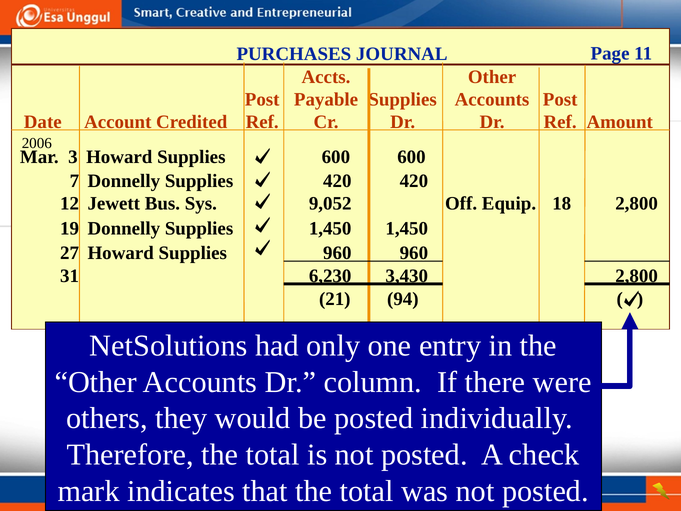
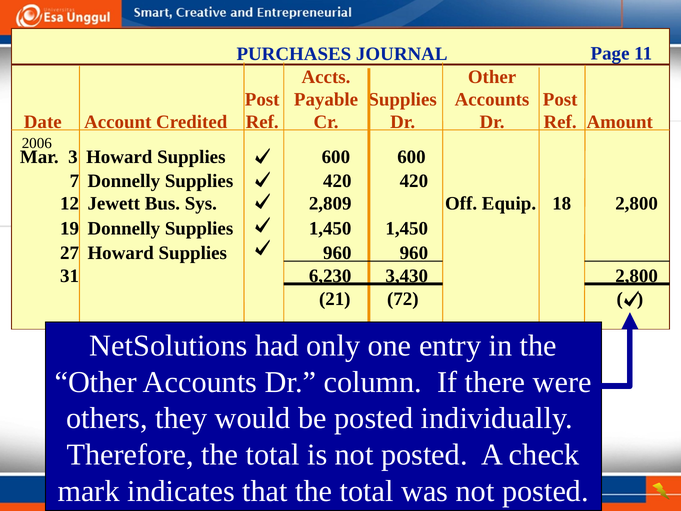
9,052: 9,052 -> 2,809
94: 94 -> 72
